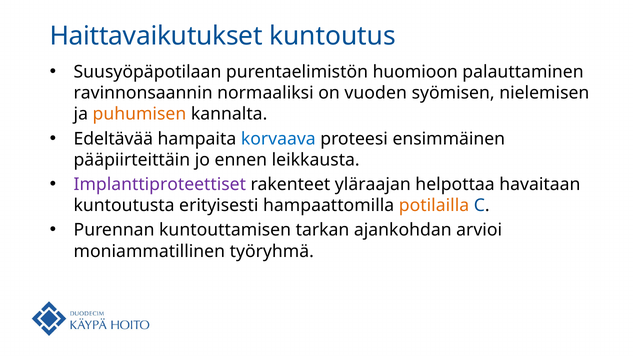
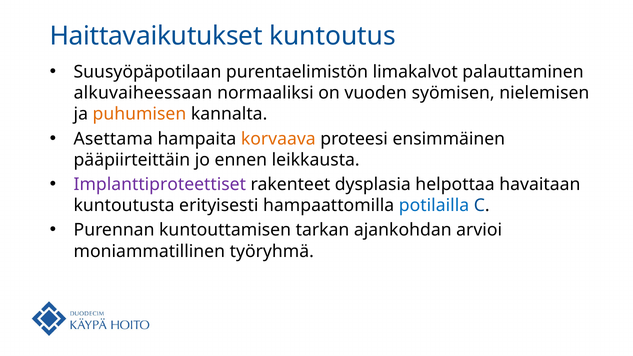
huomioon: huomioon -> limakalvot
ravinnonsaannin: ravinnonsaannin -> alkuvaiheessaan
Edeltävää: Edeltävää -> Asettama
korvaava colour: blue -> orange
yläraajan: yläraajan -> dysplasia
potilailla colour: orange -> blue
